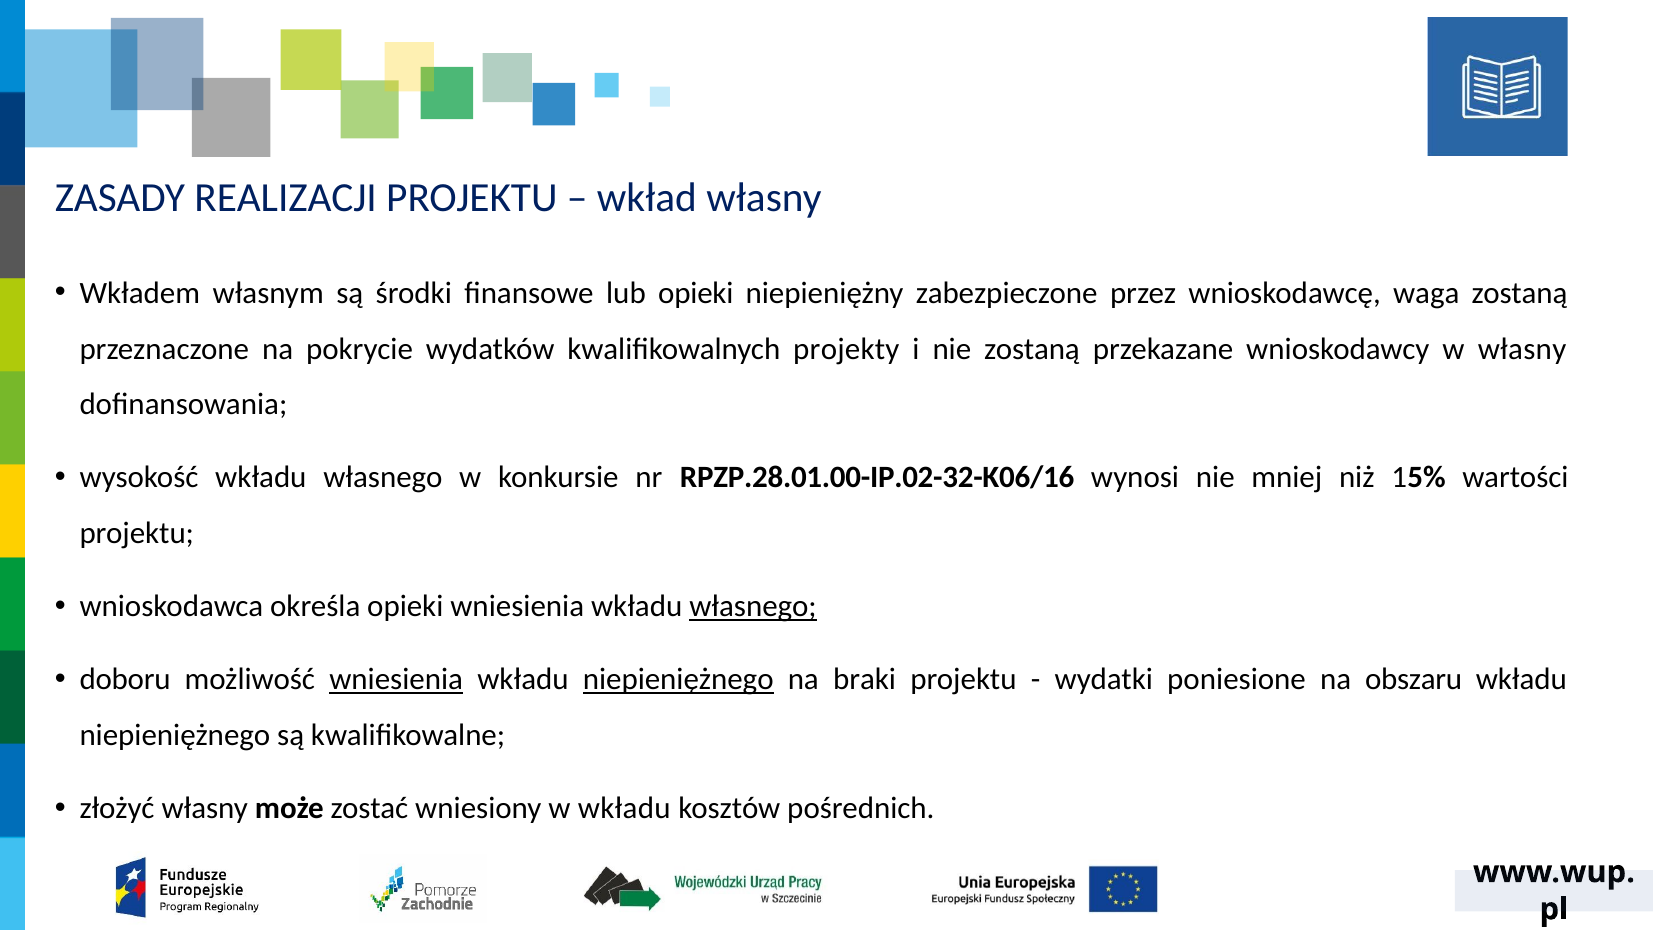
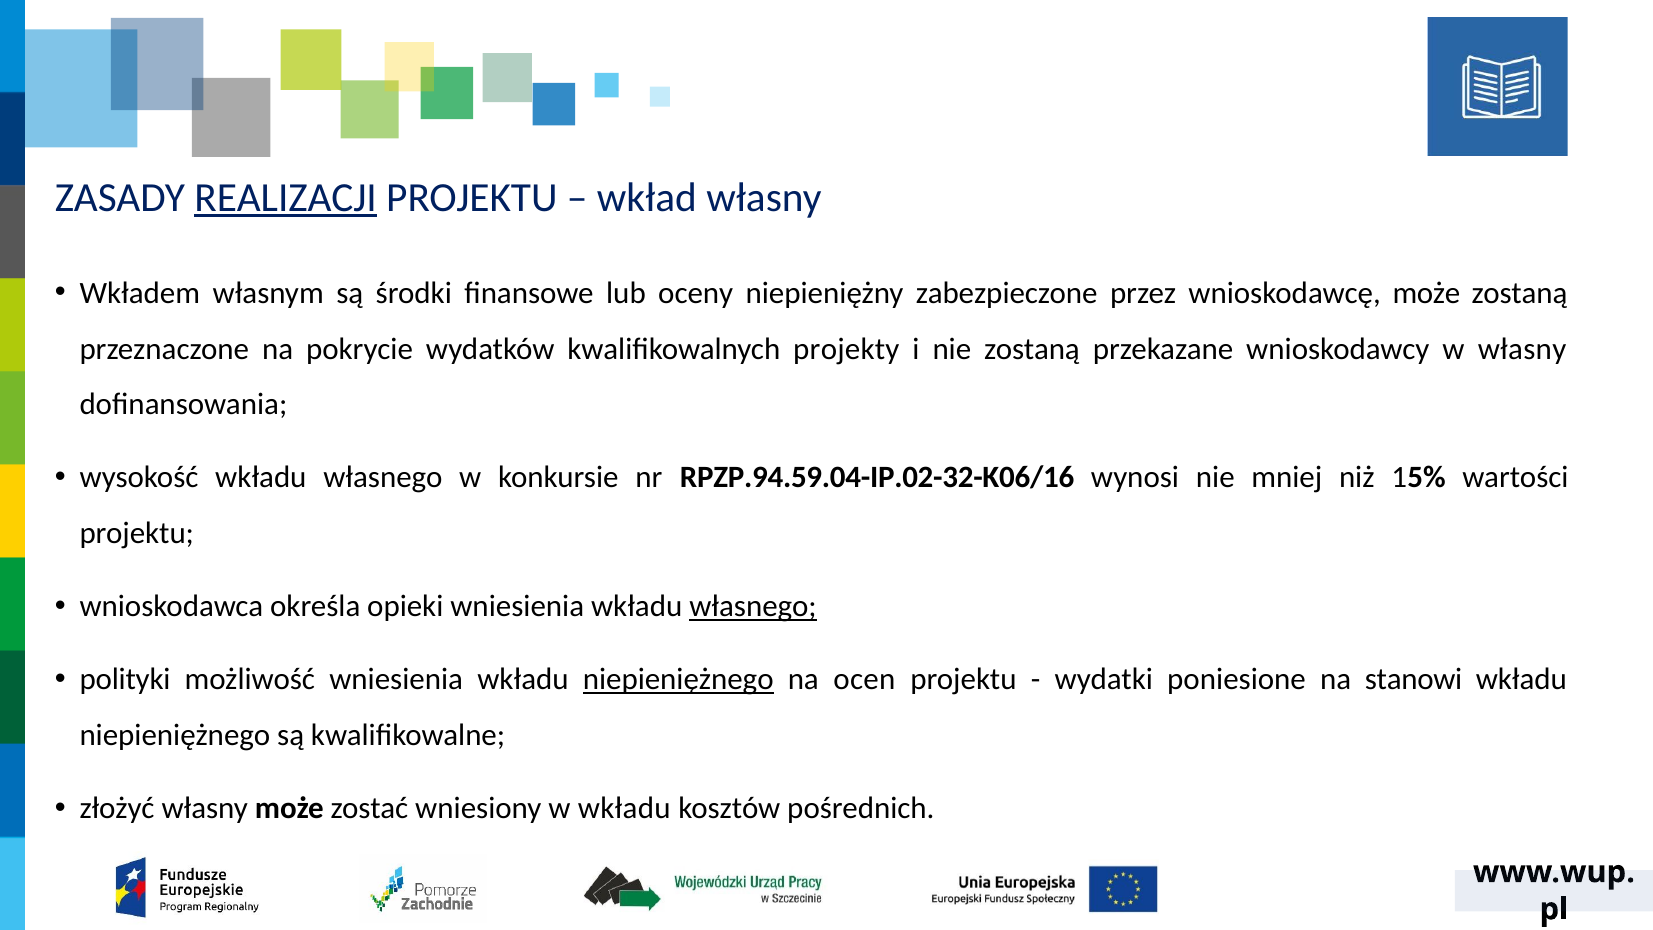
REALIZACJI underline: none -> present
lub opieki: opieki -> oceny
wnioskodawcę waga: waga -> może
RPZP.28.01.00-IP.02-32-K06/16: RPZP.28.01.00-IP.02-32-K06/16 -> RPZP.94.59.04-IP.02-32-K06/16
doboru: doboru -> polityki
wniesienia at (396, 679) underline: present -> none
braki: braki -> ocen
obszaru: obszaru -> stanowi
